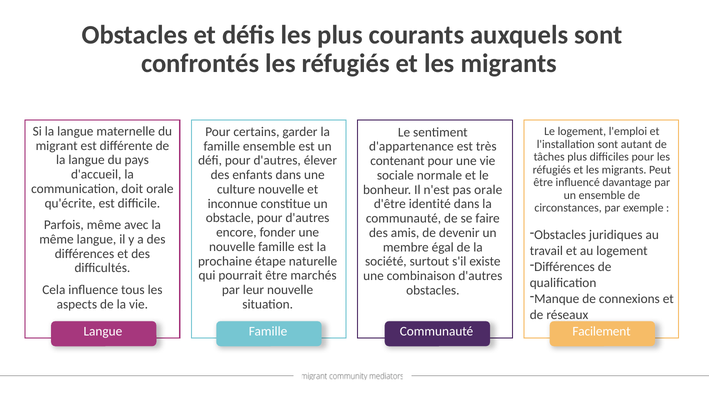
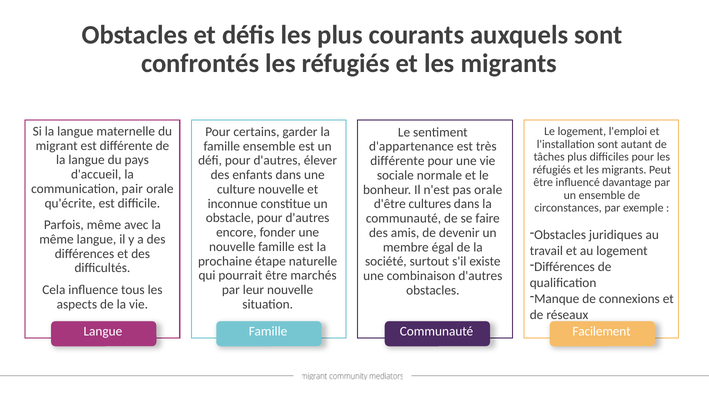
contenant at (397, 161): contenant -> différente
doit: doit -> pair
identité: identité -> cultures
